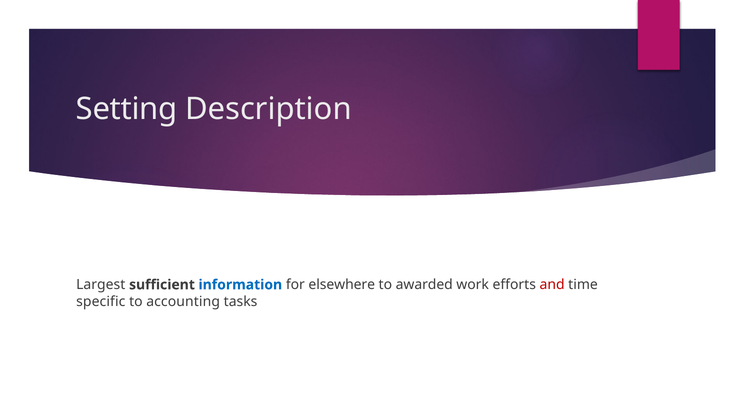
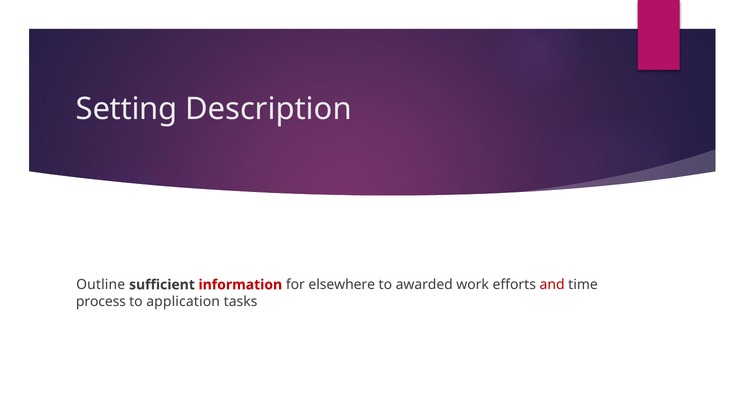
Largest: Largest -> Outline
information colour: blue -> red
specific: specific -> process
accounting: accounting -> application
